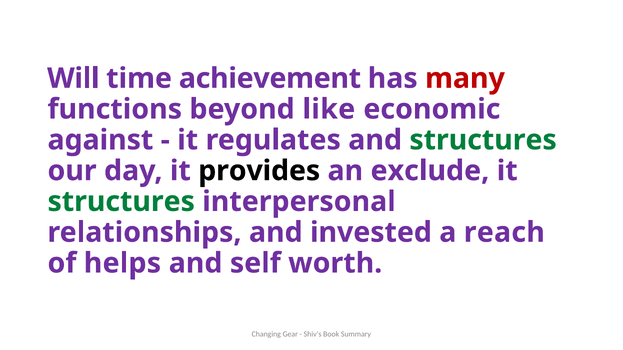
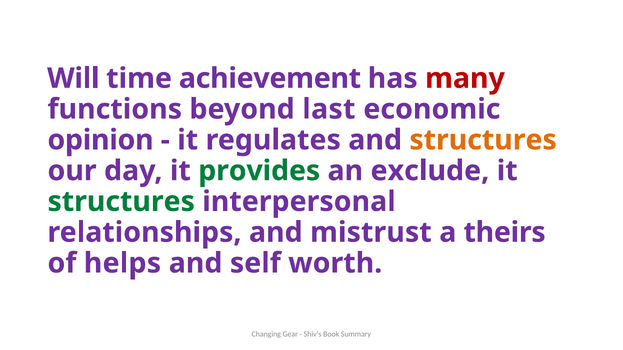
like: like -> last
against: against -> opinion
structures at (483, 140) colour: green -> orange
provides colour: black -> green
invested: invested -> mistrust
reach: reach -> theirs
